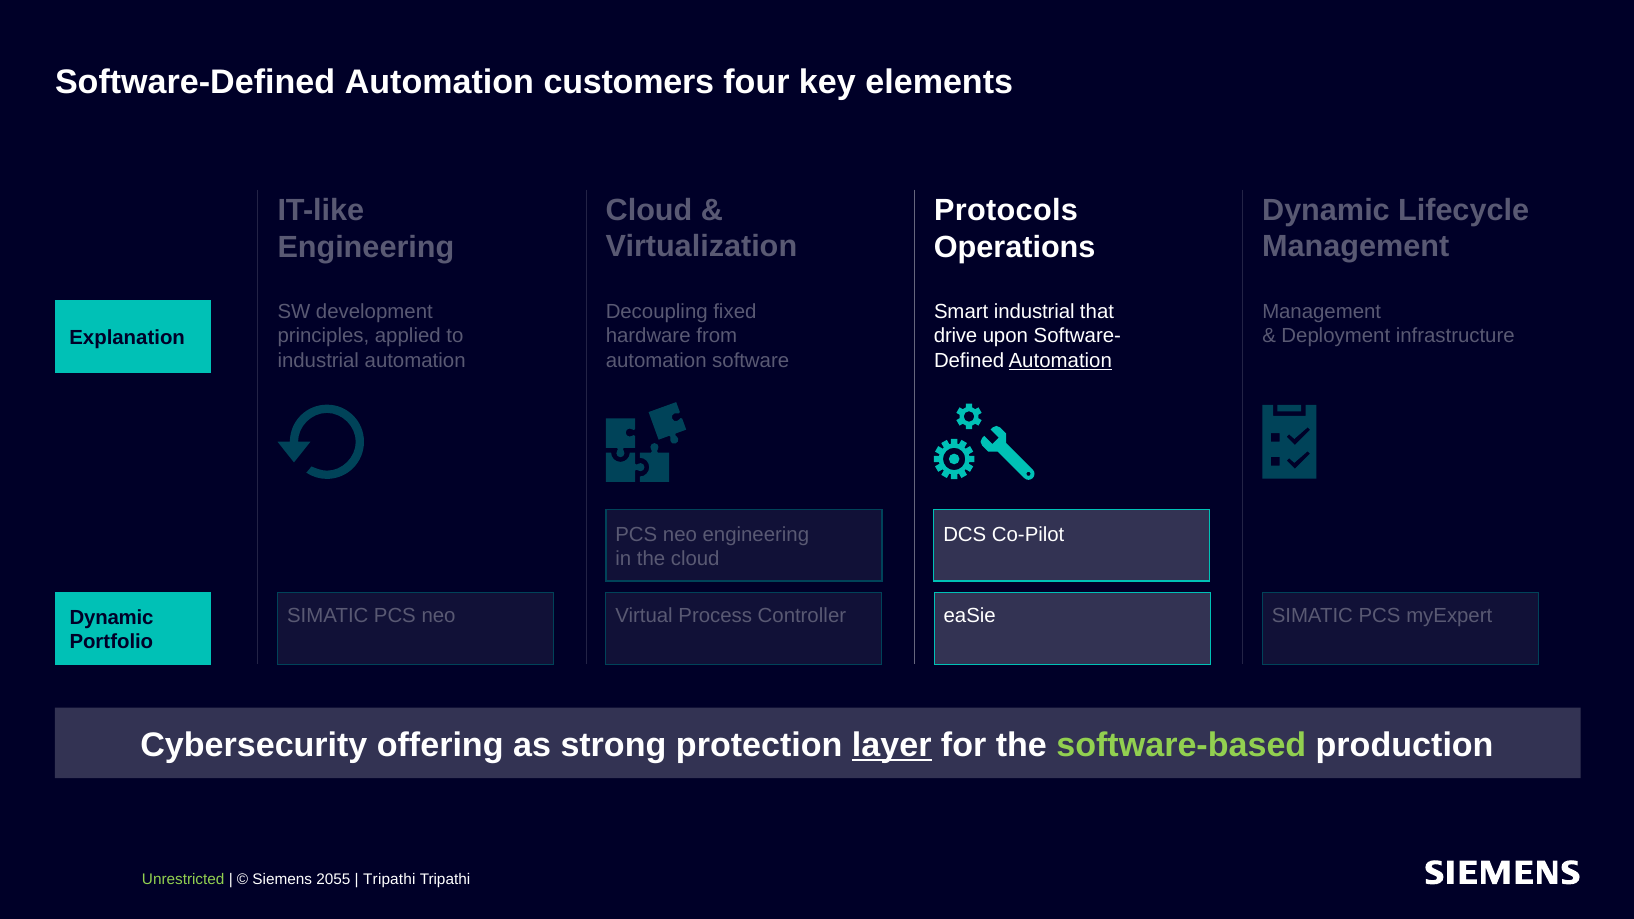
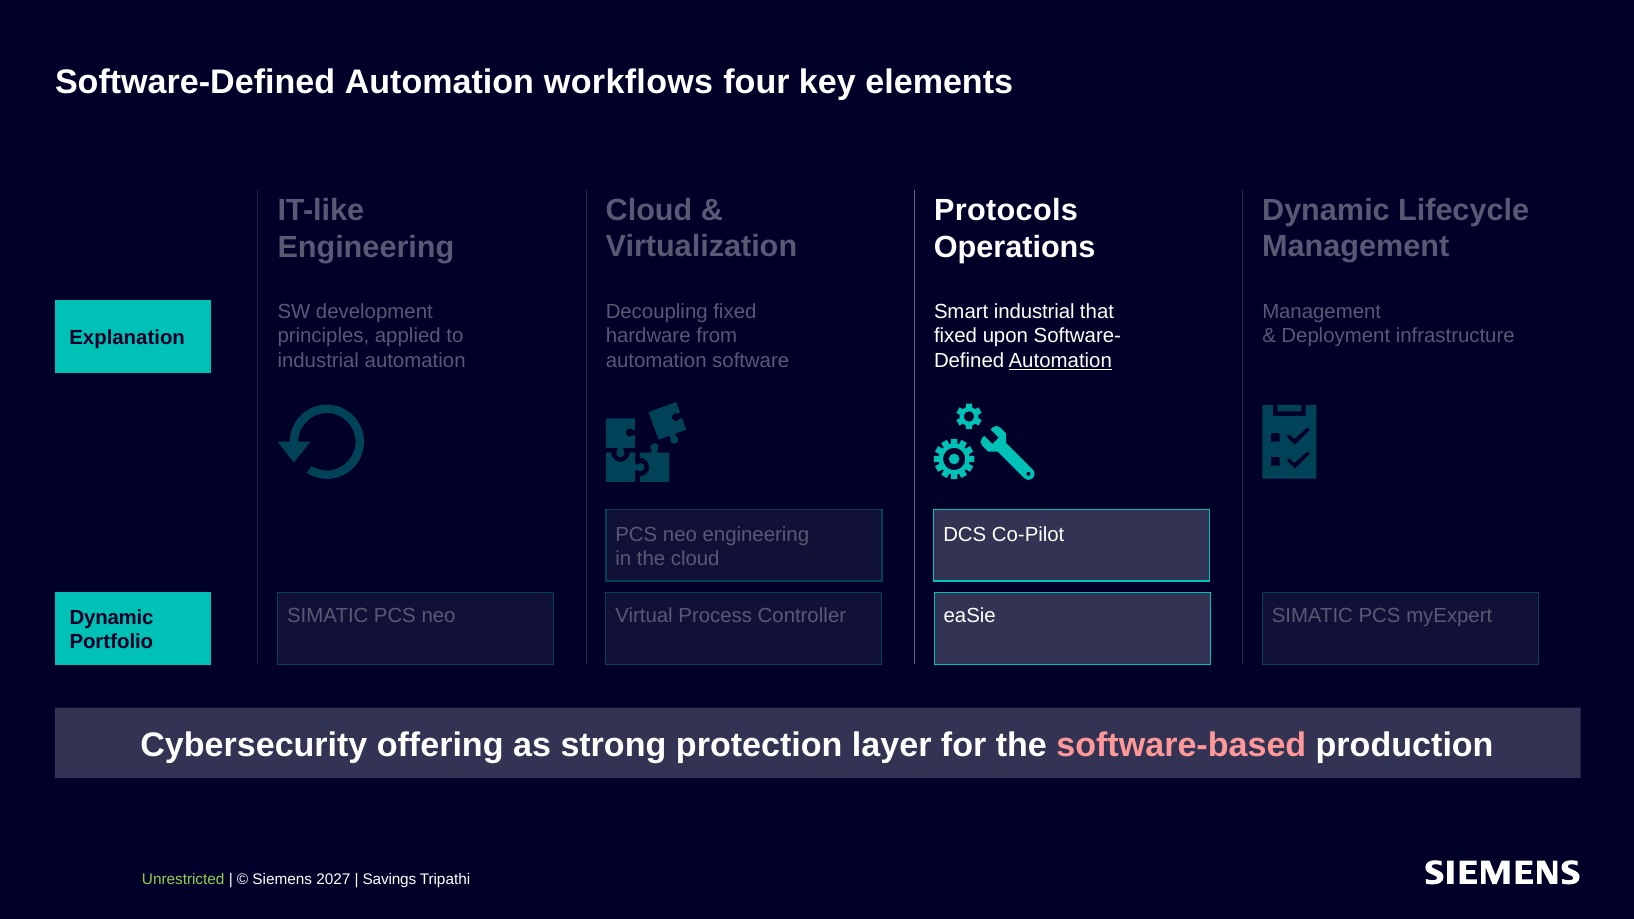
customers: customers -> workflows
drive at (956, 336): drive -> fixed
layer underline: present -> none
software-based colour: light green -> pink
2055: 2055 -> 2027
Tripathi at (389, 879): Tripathi -> Savings
